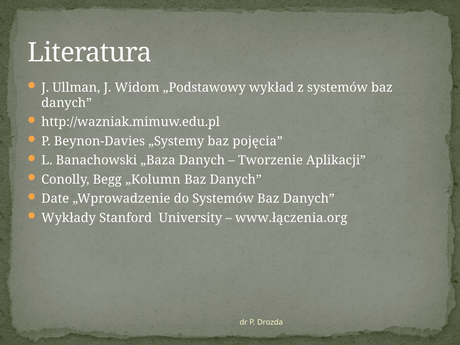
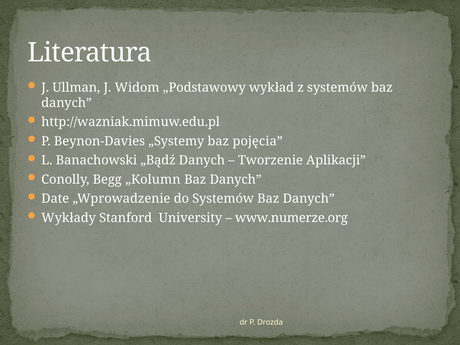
„Baza: „Baza -> „Bądź
www.łączenia.org: www.łączenia.org -> www.numerze.org
